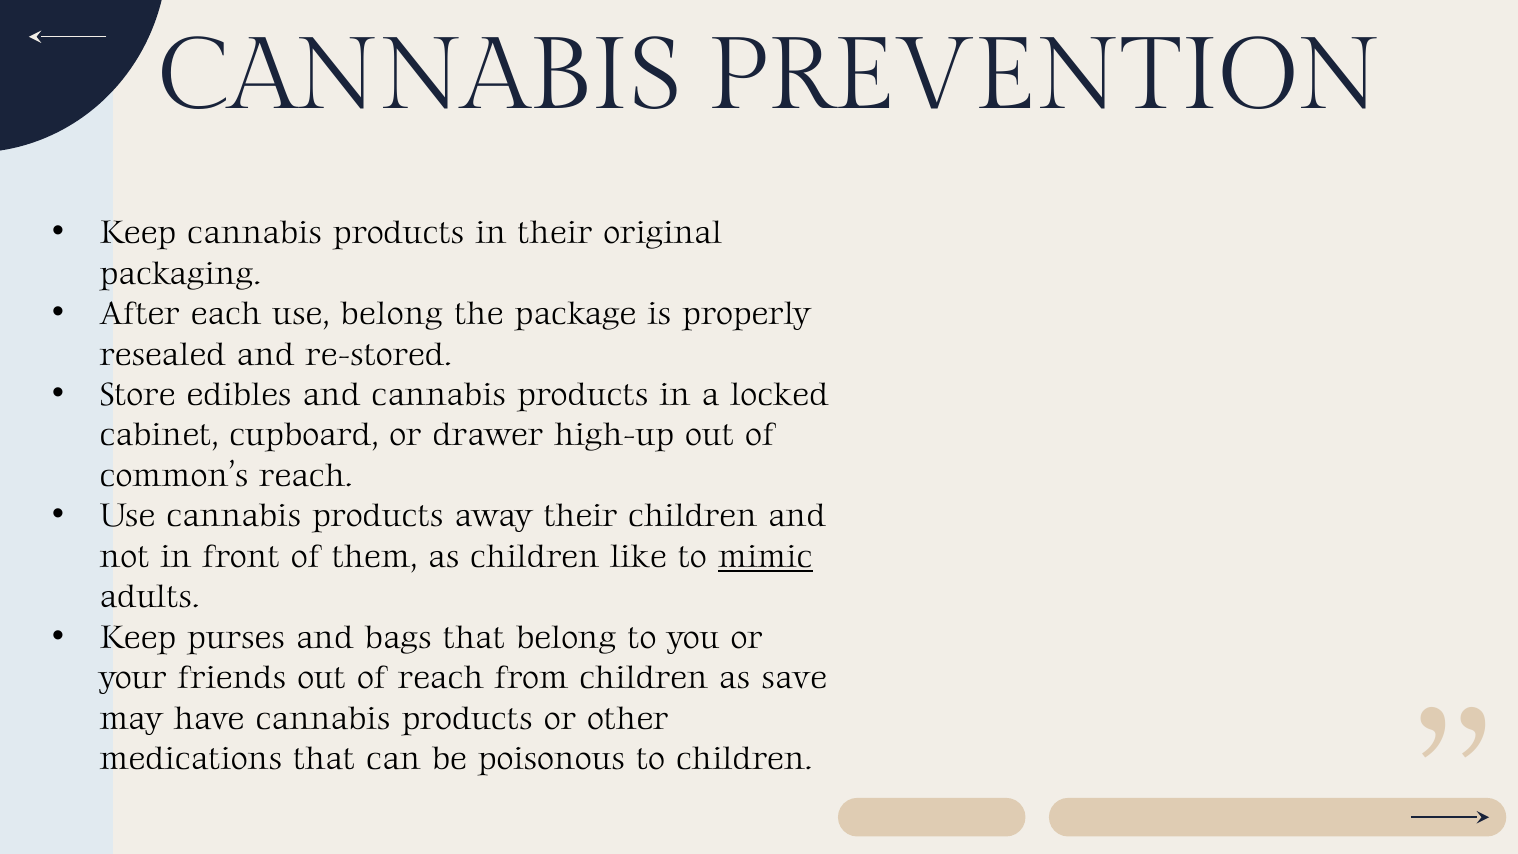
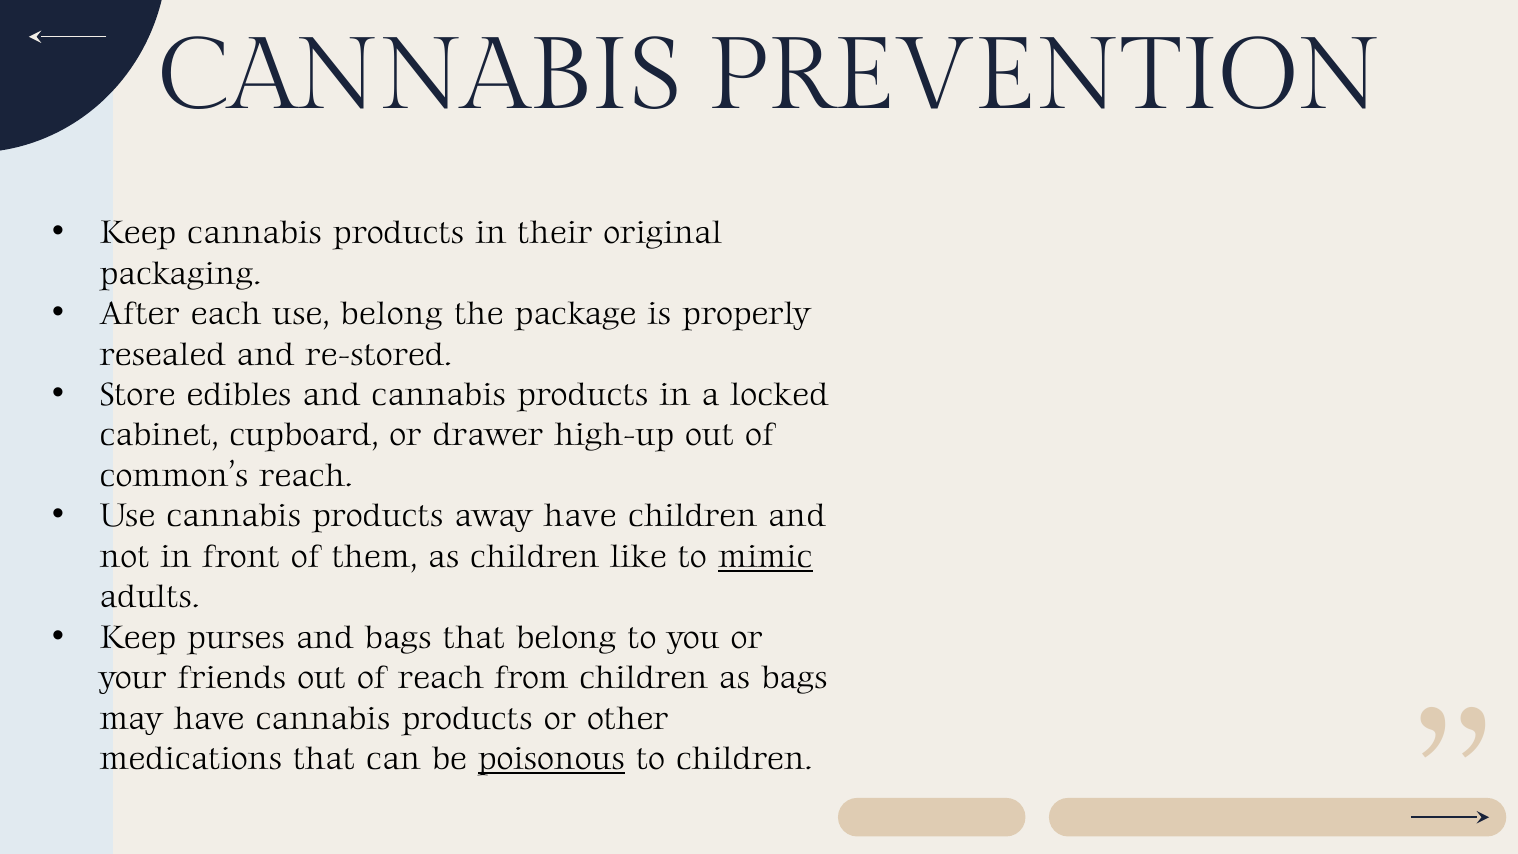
away their: their -> have
as save: save -> bags
poisonous underline: none -> present
